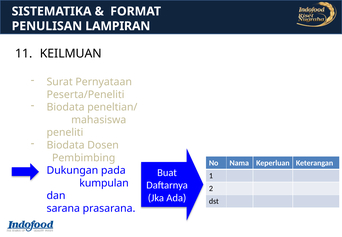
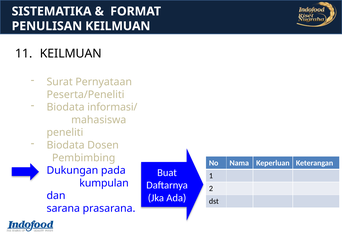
PENULISAN LAMPIRAN: LAMPIRAN -> KEILMUAN
peneltian/: peneltian/ -> informasi/
